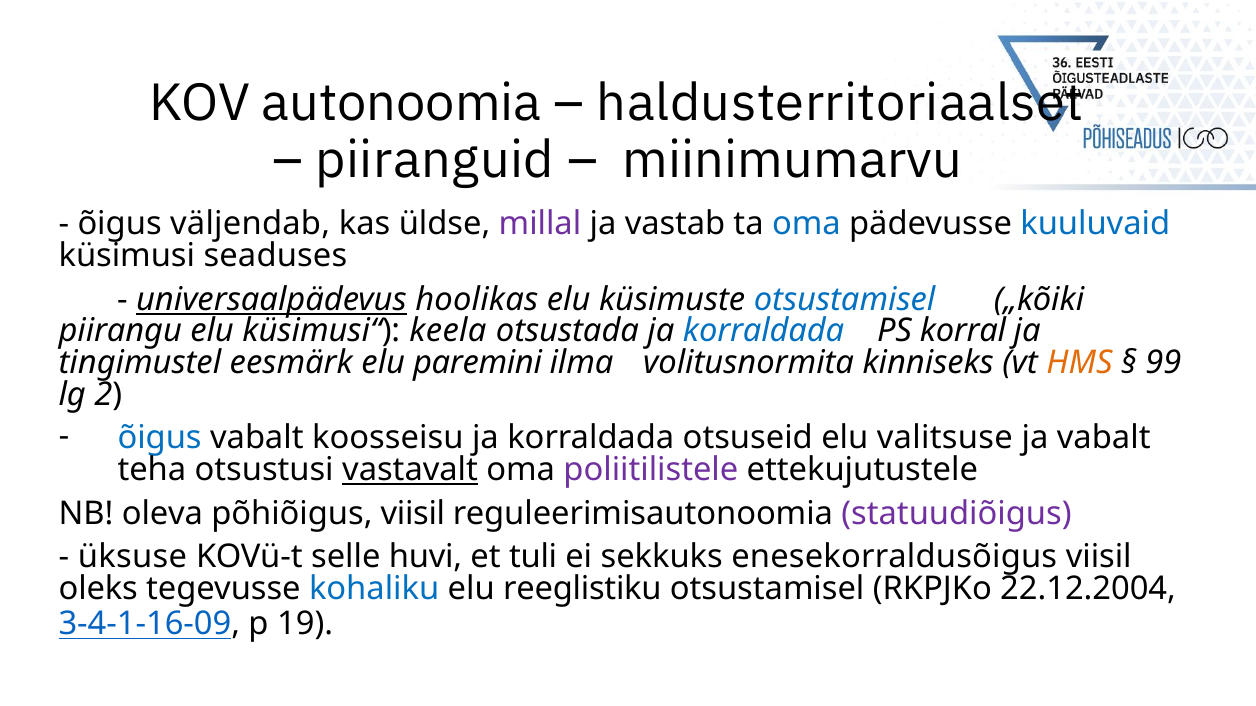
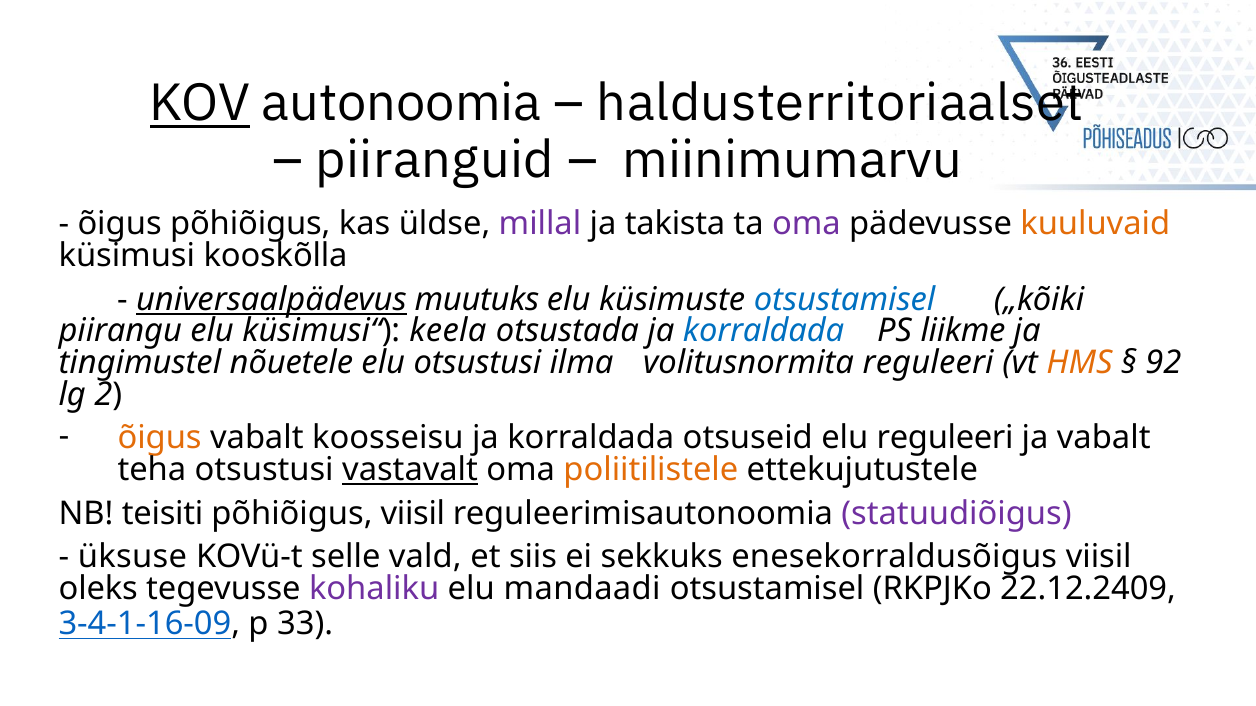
KOV underline: none -> present
õigus väljendab: väljendab -> põhiõigus
vastab: vastab -> takista
oma at (806, 224) colour: blue -> purple
kuuluvaid colour: blue -> orange
seaduses: seaduses -> kooskõlla
hoolikas: hoolikas -> muutuks
korral: korral -> liikme
eesmärk: eesmärk -> nõuetele
elu paremini: paremini -> otsustusi
volitusnormita kinniseks: kinniseks -> reguleeri
99: 99 -> 92
õigus at (160, 438) colour: blue -> orange
elu valitsuse: valitsuse -> reguleeri
poliitilistele colour: purple -> orange
oleva: oleva -> teisiti
huvi: huvi -> vald
tuli: tuli -> siis
kohaliku colour: blue -> purple
reeglistiku: reeglistiku -> mandaadi
22.12.2004: 22.12.2004 -> 22.12.2409
19: 19 -> 33
